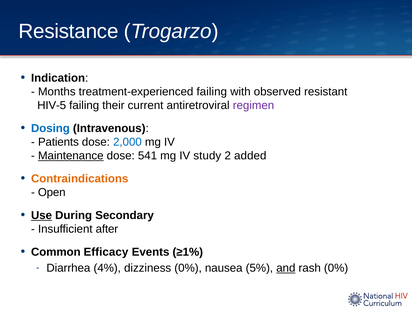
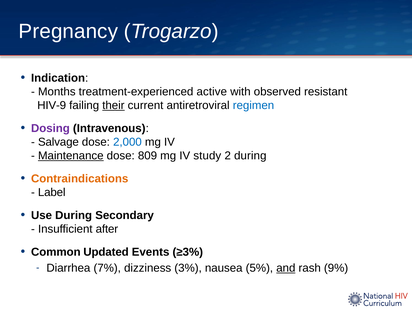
Resistance: Resistance -> Pregnancy
treatment-experienced failing: failing -> active
HIV-5: HIV-5 -> HIV-9
their underline: none -> present
regimen colour: purple -> blue
Dosing colour: blue -> purple
Patients: Patients -> Salvage
541: 541 -> 809
2 added: added -> during
Open: Open -> Label
Use underline: present -> none
Efficacy: Efficacy -> Updated
≥1%: ≥1% -> ≥3%
4%: 4% -> 7%
dizziness 0%: 0% -> 3%
rash 0%: 0% -> 9%
